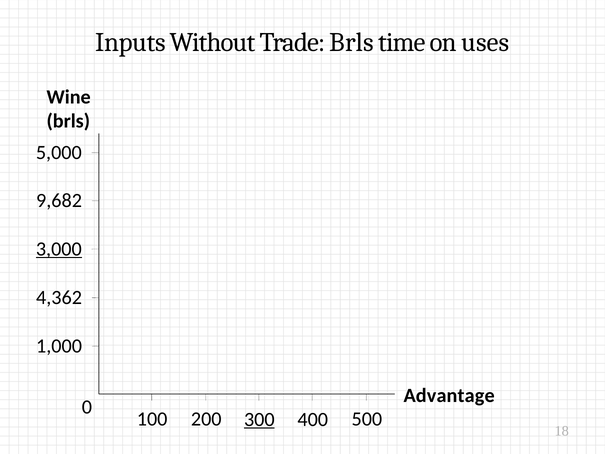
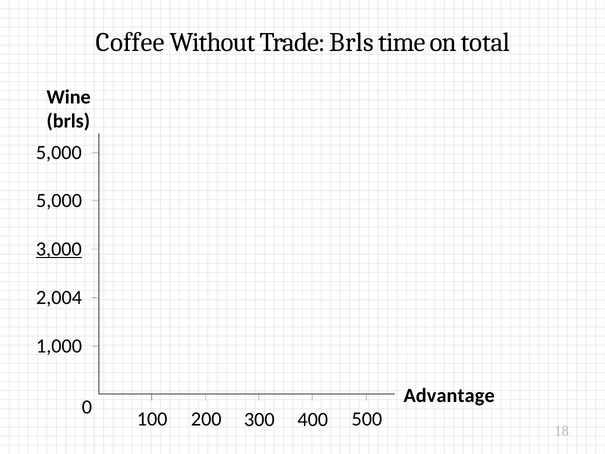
Inputs: Inputs -> Coffee
uses: uses -> total
9,682 at (59, 201): 9,682 -> 5,000
4,362: 4,362 -> 2,004
300 underline: present -> none
